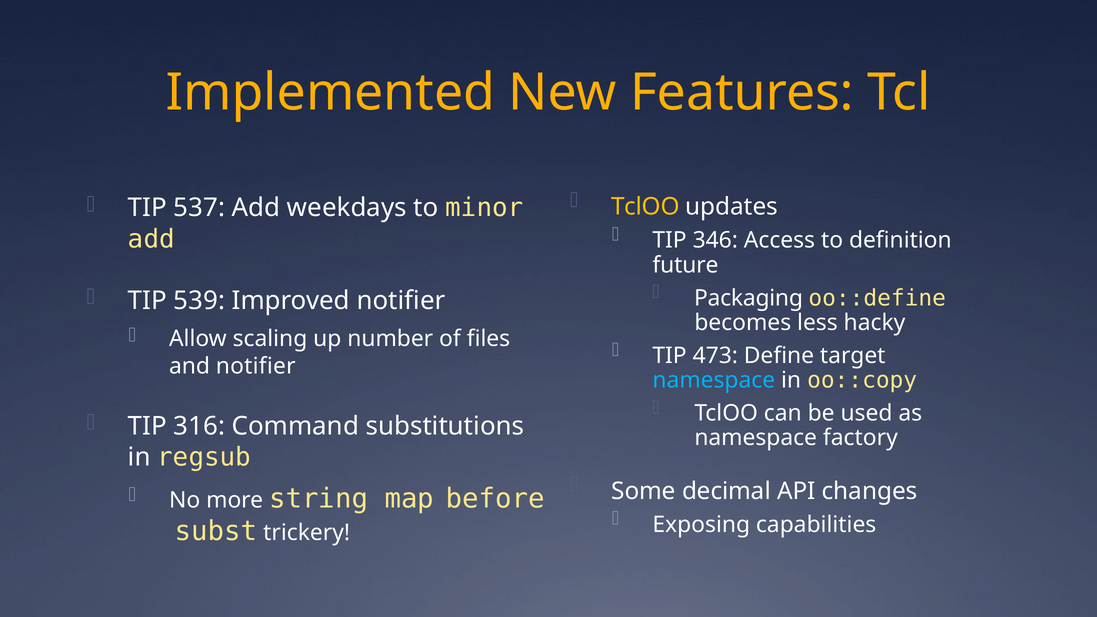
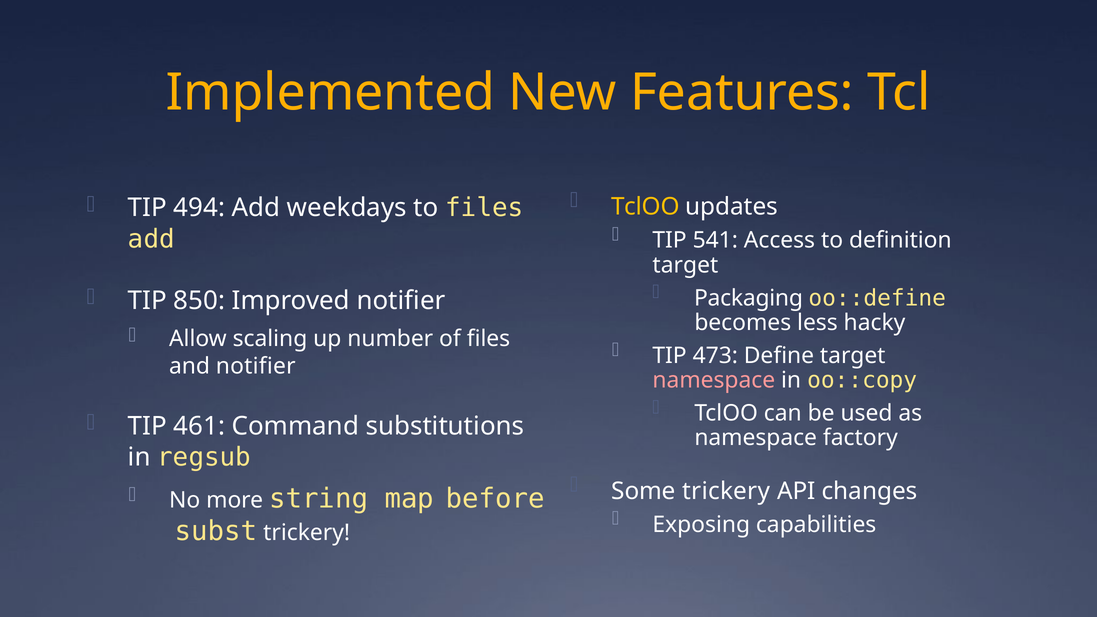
537: 537 -> 494
to minor: minor -> files
346: 346 -> 541
future at (685, 265): future -> target
539: 539 -> 850
namespace at (714, 380) colour: light blue -> pink
316: 316 -> 461
Some decimal: decimal -> trickery
